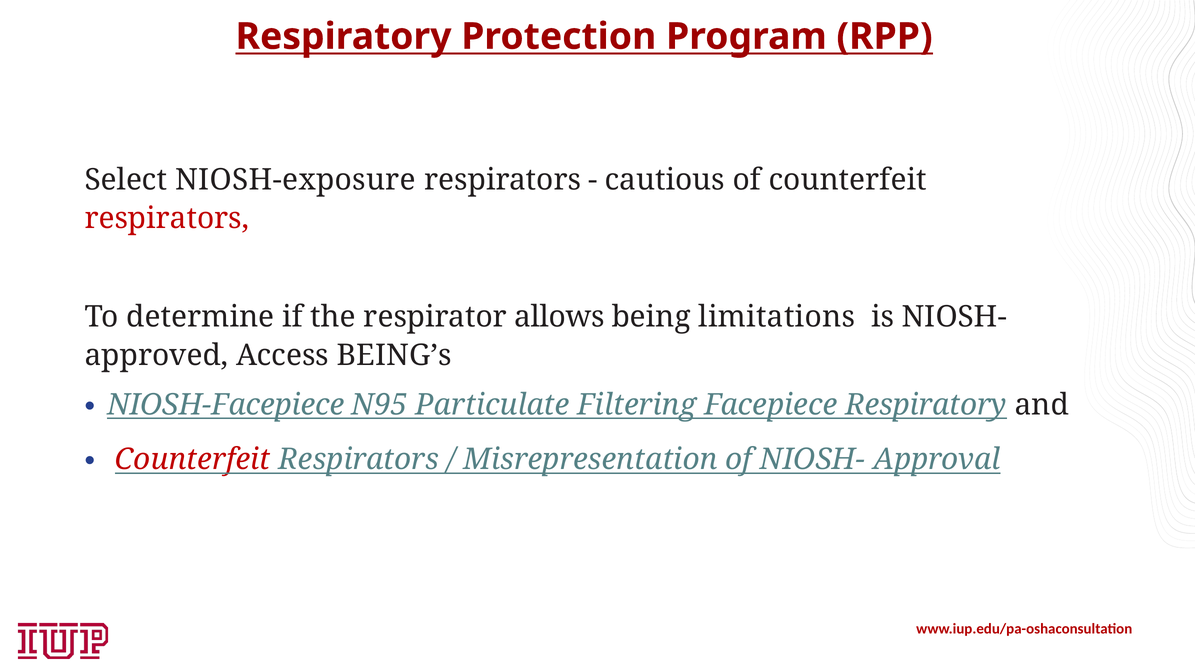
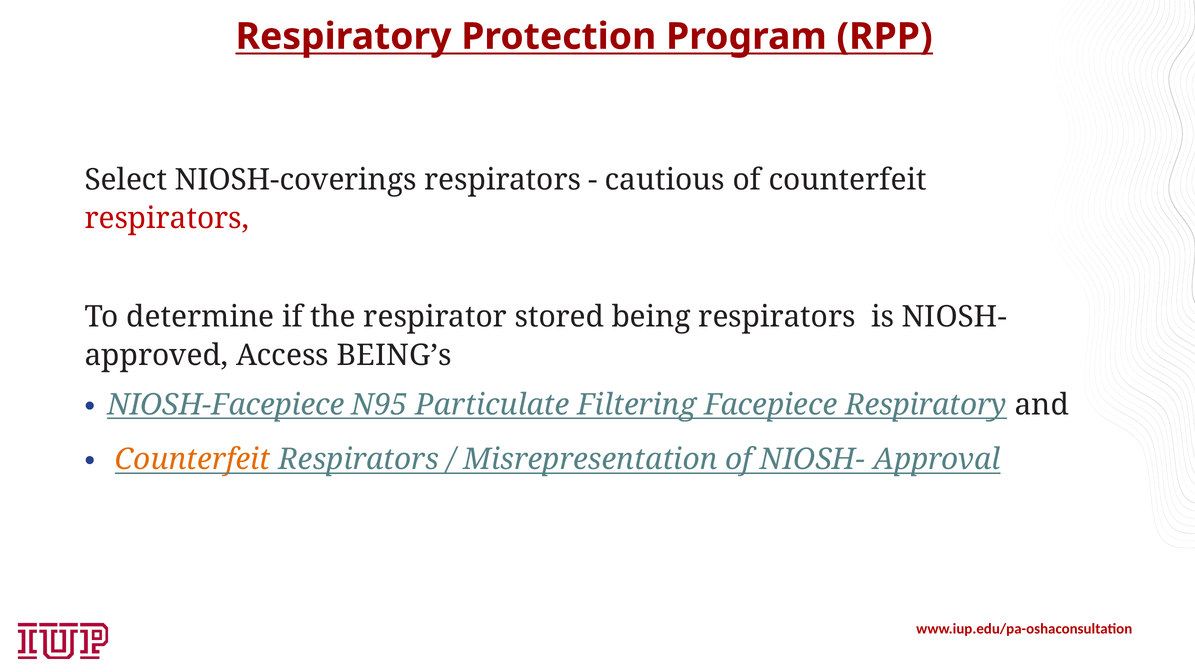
NIOSH-exposure: NIOSH-exposure -> NIOSH-coverings
allows: allows -> stored
being limitations: limitations -> respirators
Counterfeit at (193, 460) colour: red -> orange
